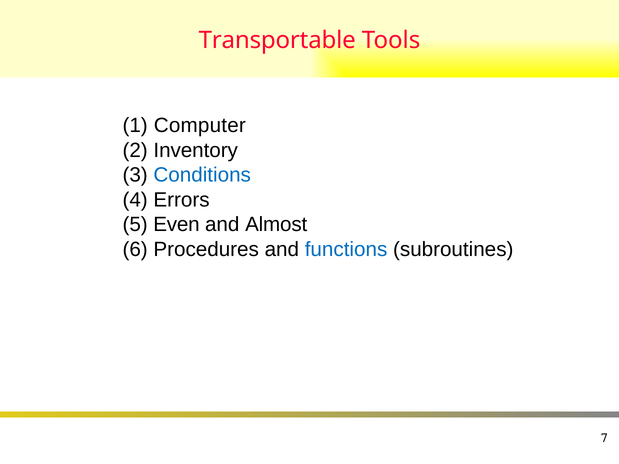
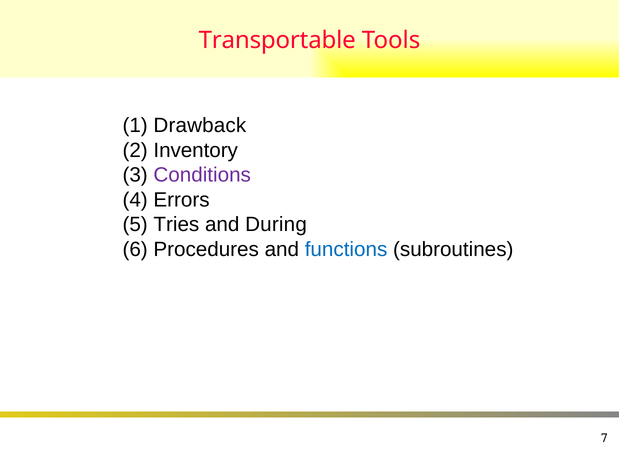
Computer: Computer -> Drawback
Conditions colour: blue -> purple
Even: Even -> Tries
Almost: Almost -> During
